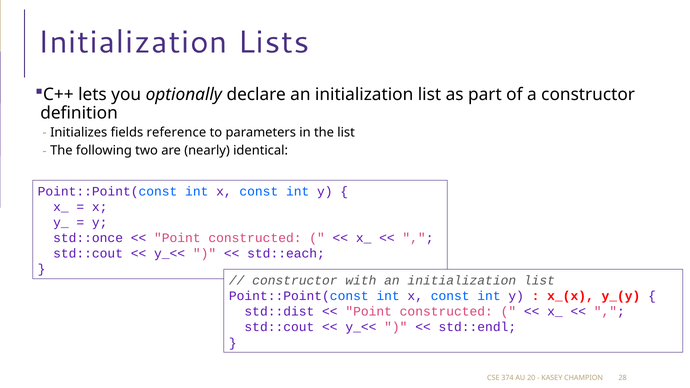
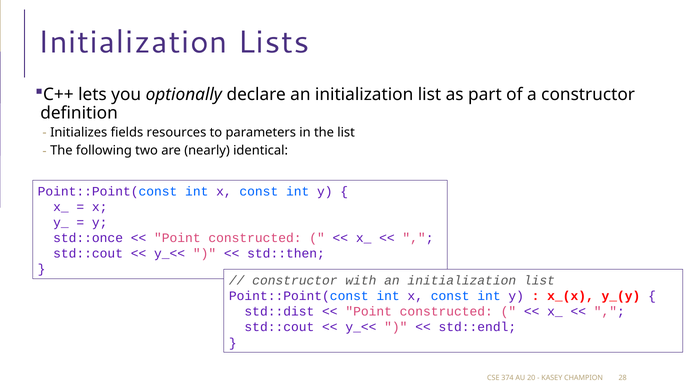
reference: reference -> resources
std::each: std::each -> std::then
